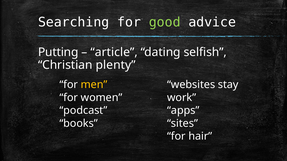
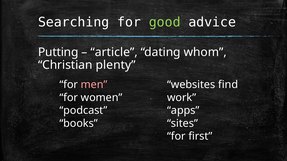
selfish: selfish -> whom
men colour: yellow -> pink
stay: stay -> find
hair: hair -> first
